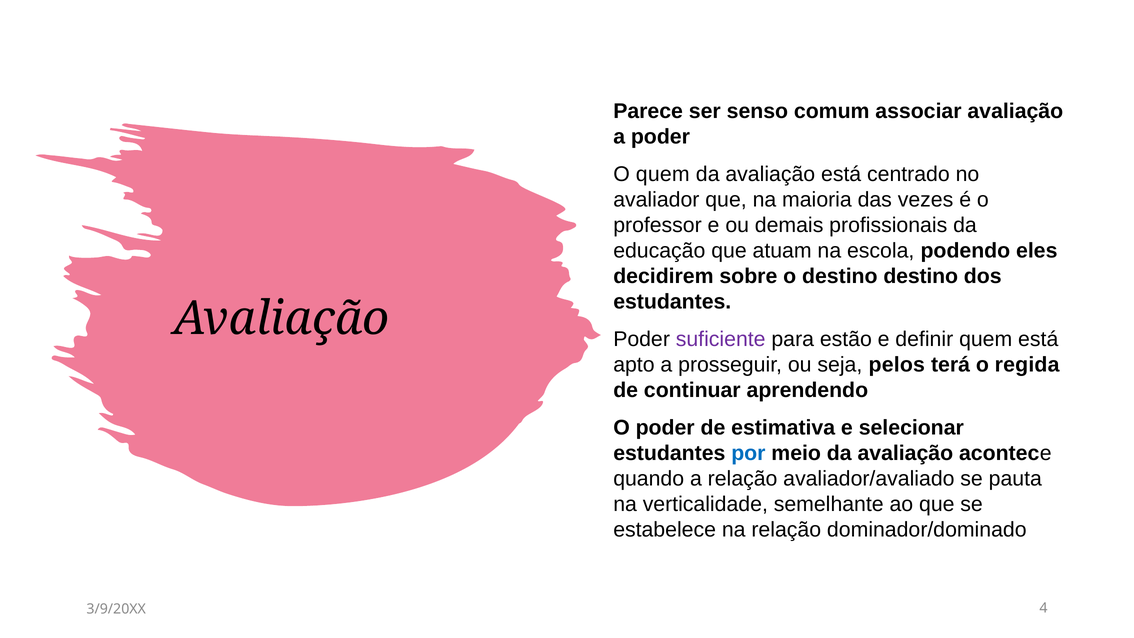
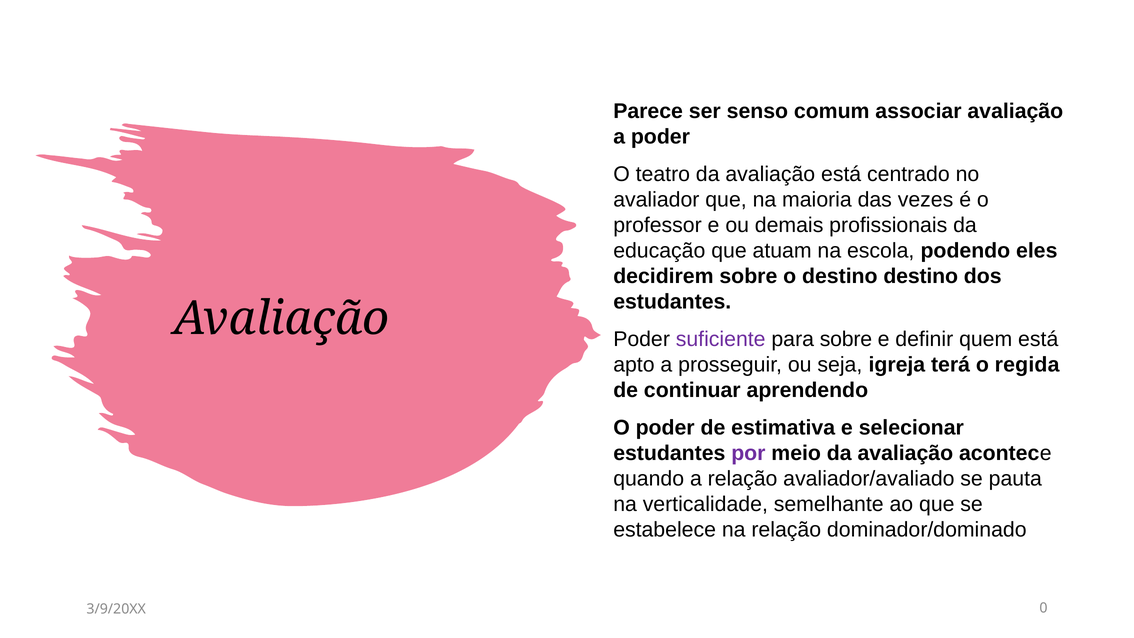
O quem: quem -> teatro
para estão: estão -> sobre
pelos: pelos -> igreja
por colour: blue -> purple
4: 4 -> 0
